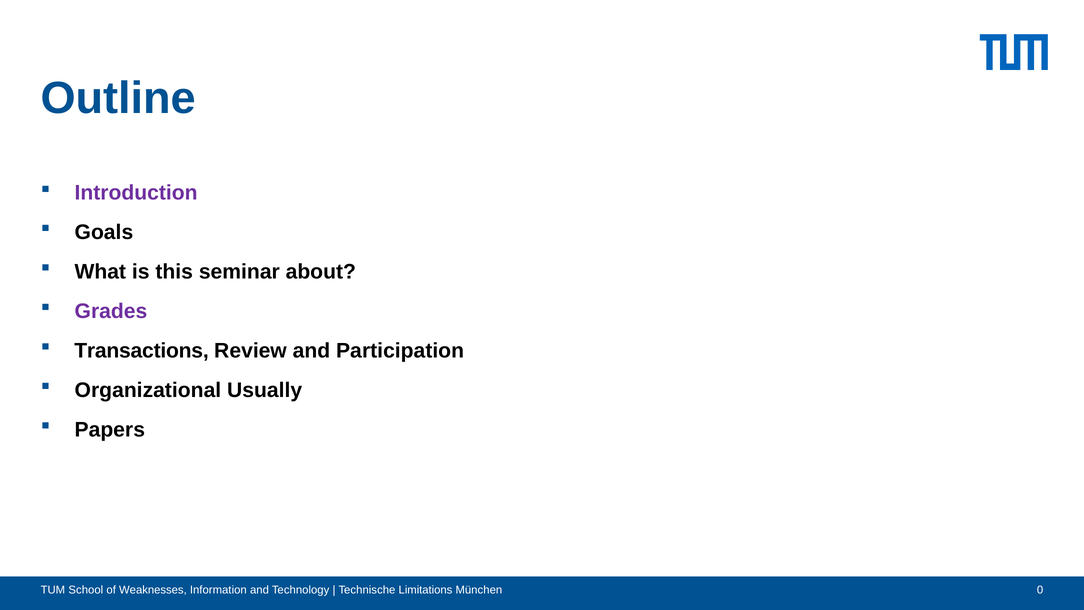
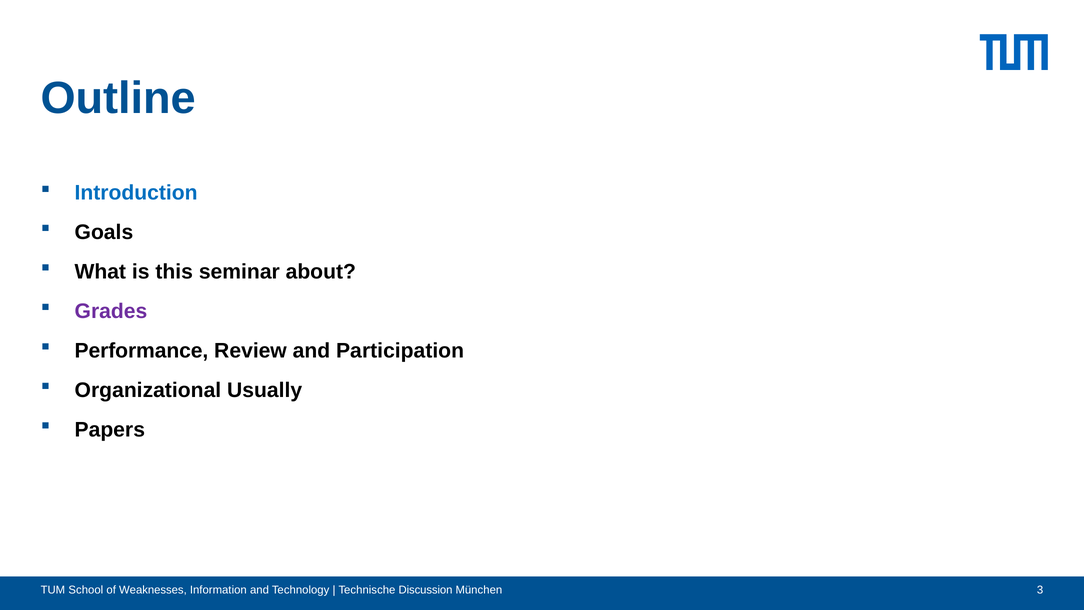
Introduction colour: purple -> blue
Transactions: Transactions -> Performance
Limitations: Limitations -> Discussion
0: 0 -> 3
